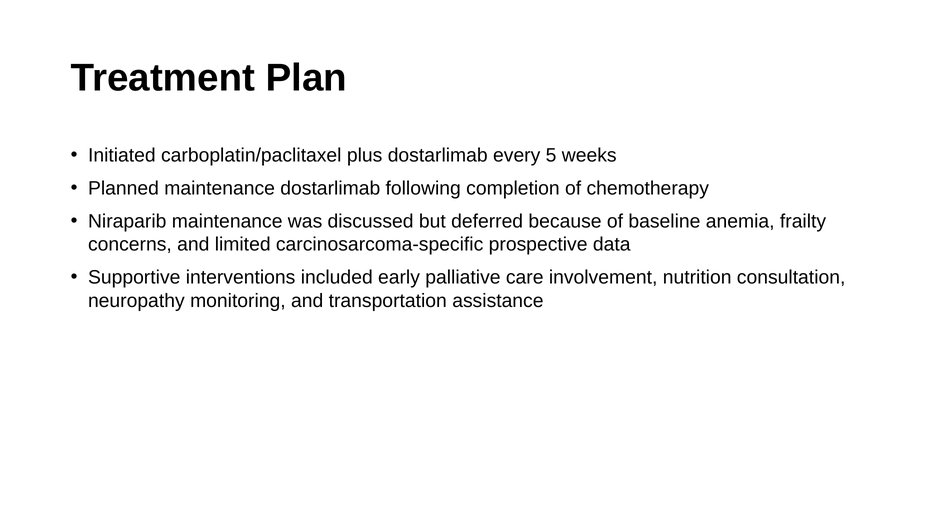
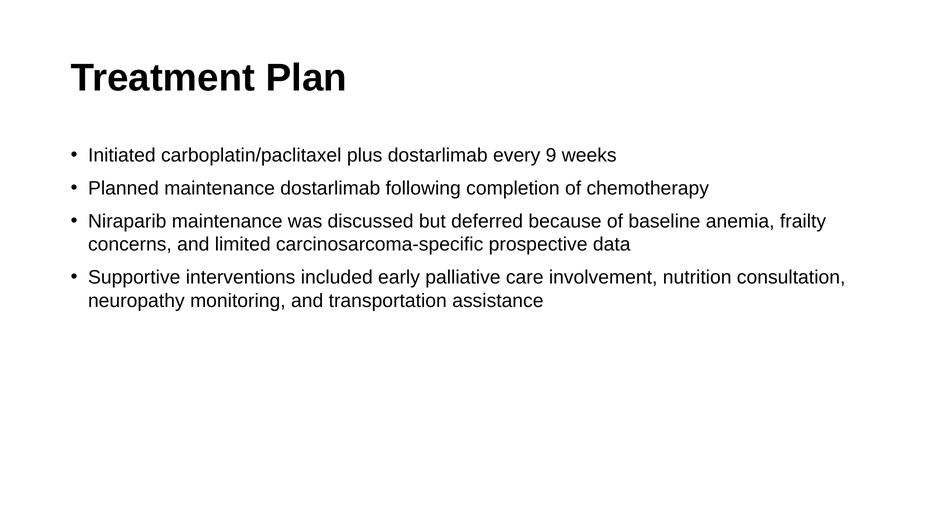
5: 5 -> 9
